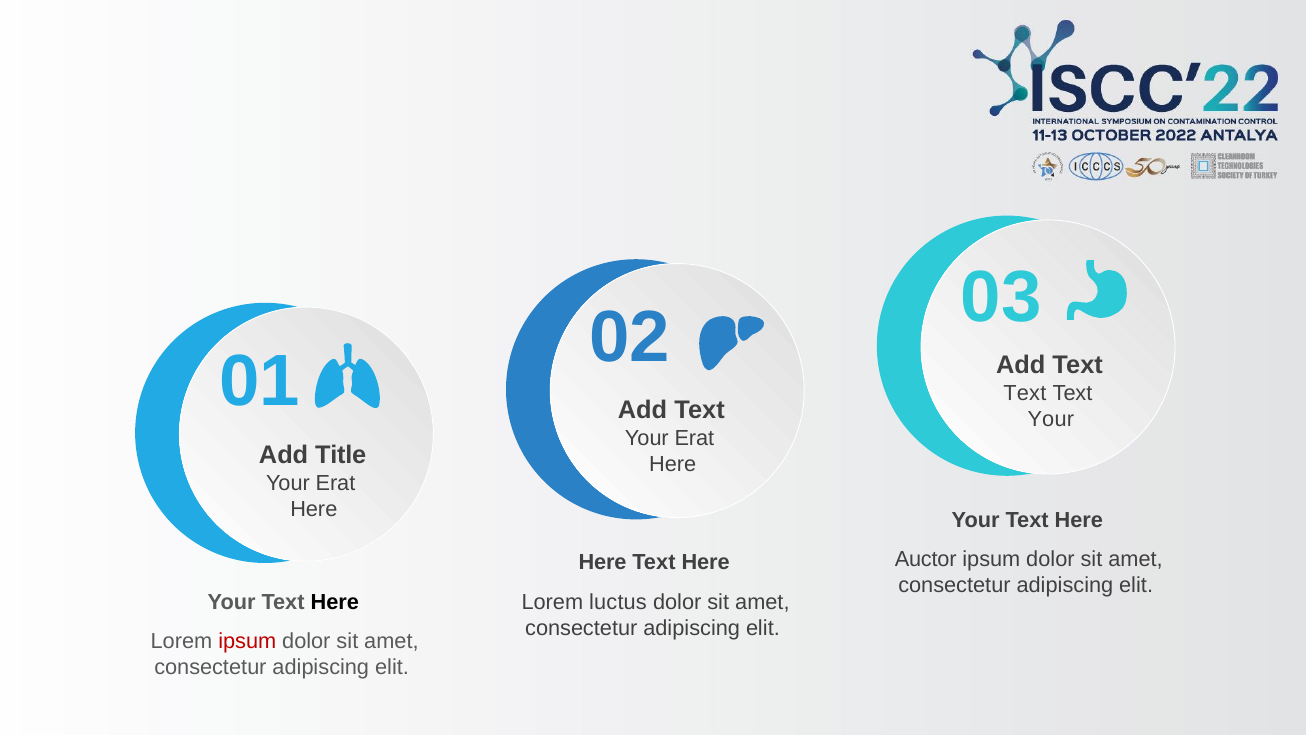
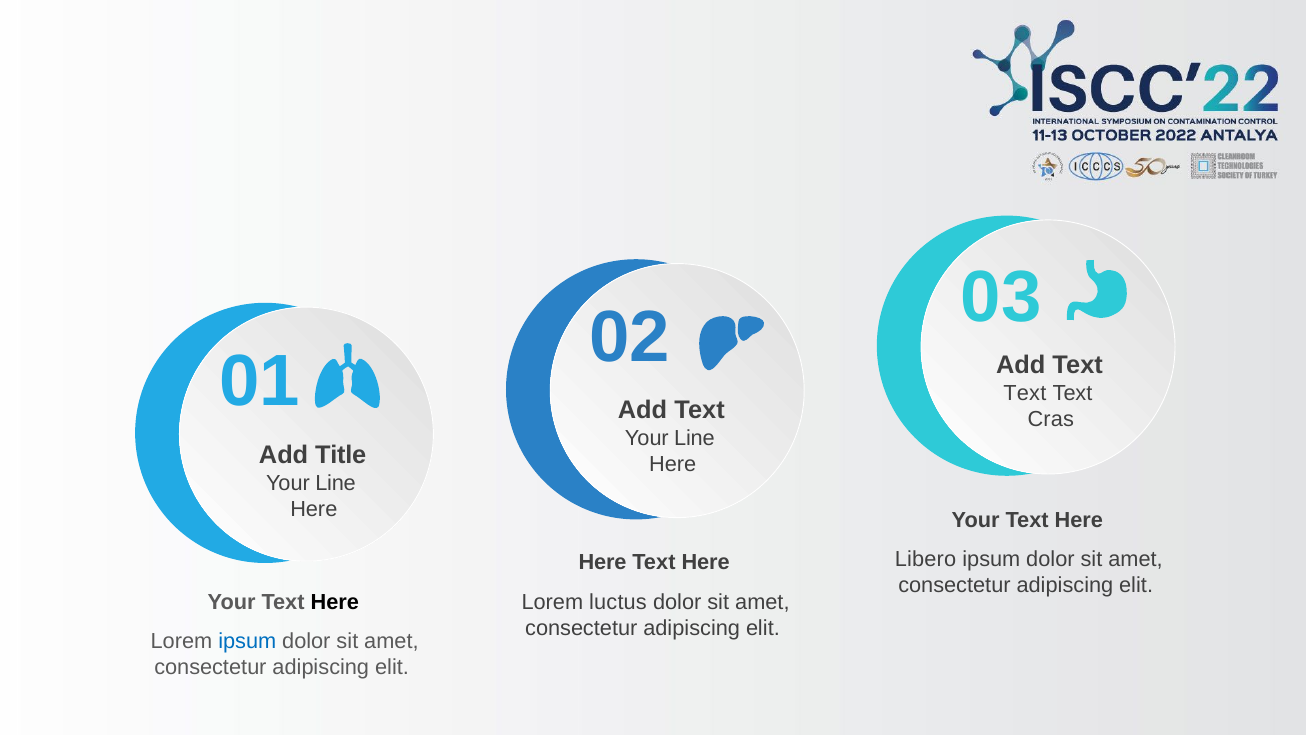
Your at (1051, 420): Your -> Cras
Erat at (694, 438): Erat -> Line
Erat at (335, 483): Erat -> Line
Auctor: Auctor -> Libero
ipsum at (247, 641) colour: red -> blue
